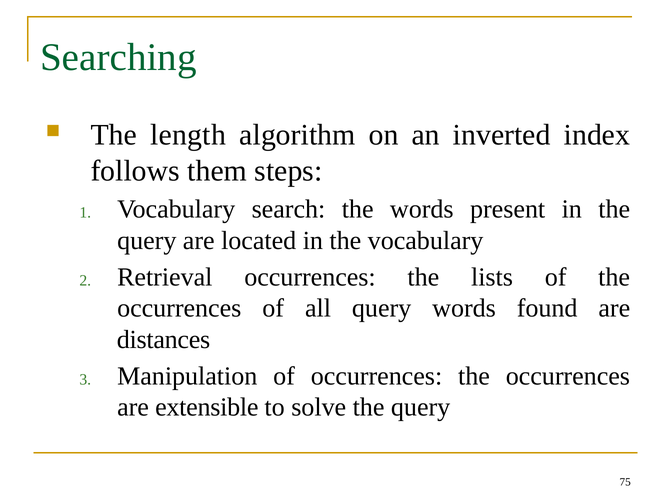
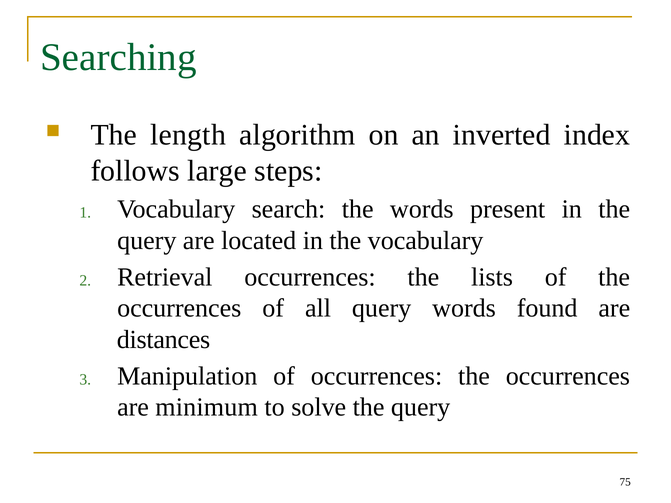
them: them -> large
extensible: extensible -> minimum
